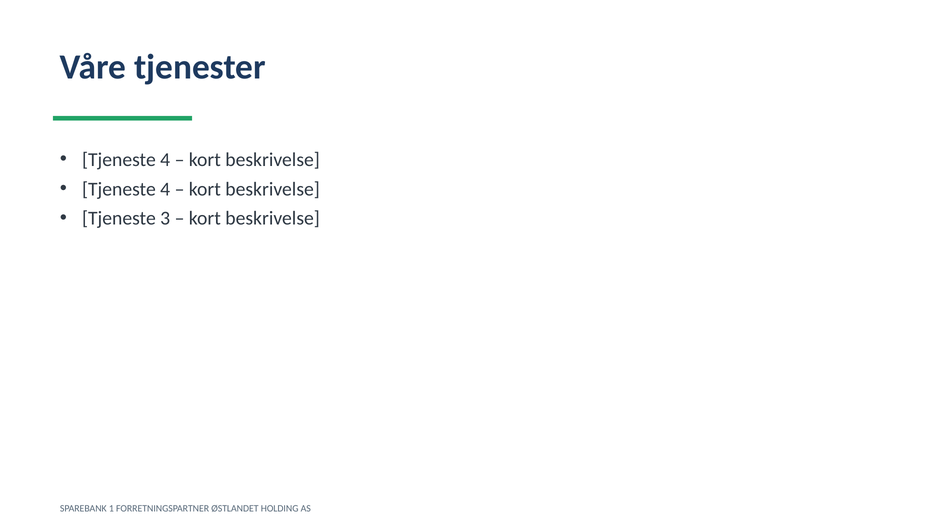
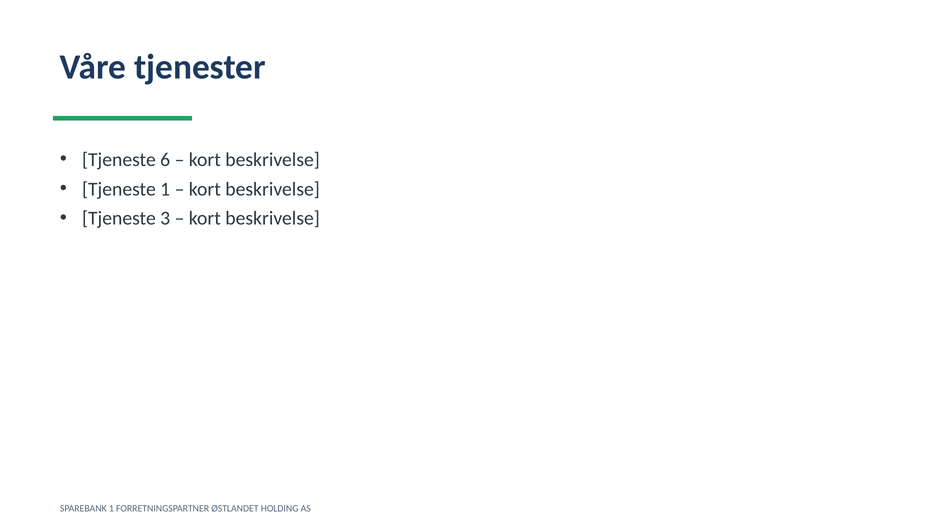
4 at (165, 160): 4 -> 6
4 at (165, 189): 4 -> 1
